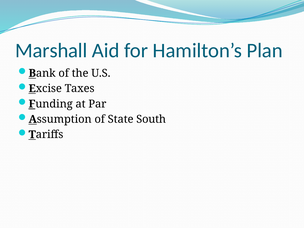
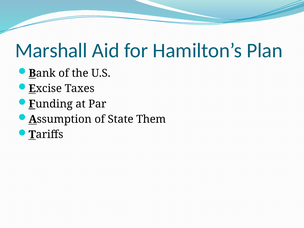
South: South -> Them
